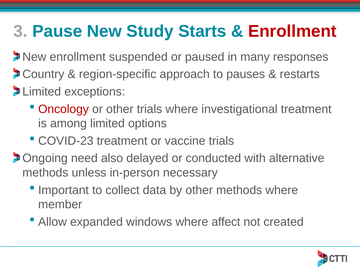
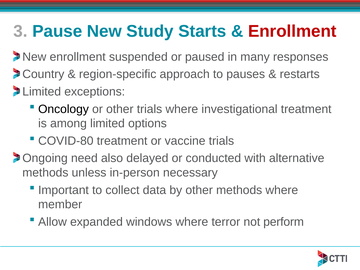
Oncology colour: red -> black
COVID-23: COVID-23 -> COVID-80
affect: affect -> terror
created: created -> perform
